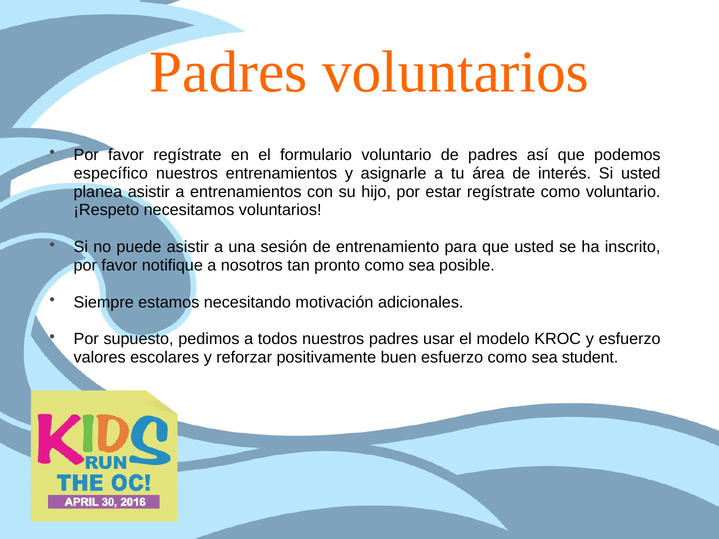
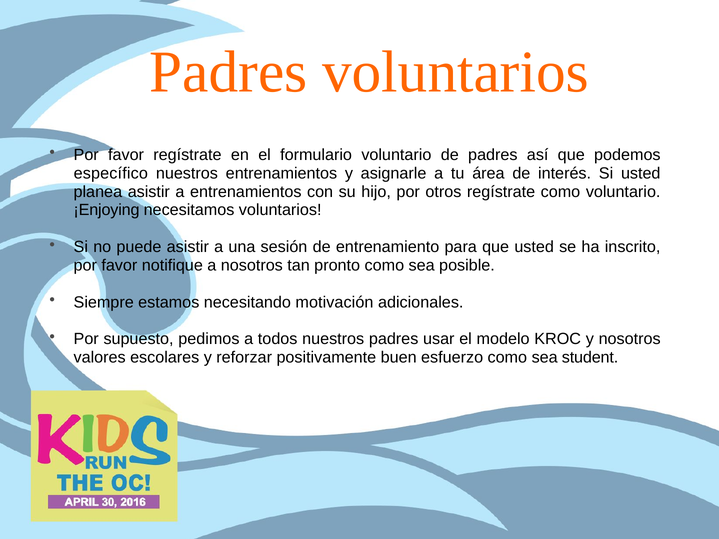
estar: estar -> otros
¡Respeto: ¡Respeto -> ¡Enjoying
y esfuerzo: esfuerzo -> nosotros
